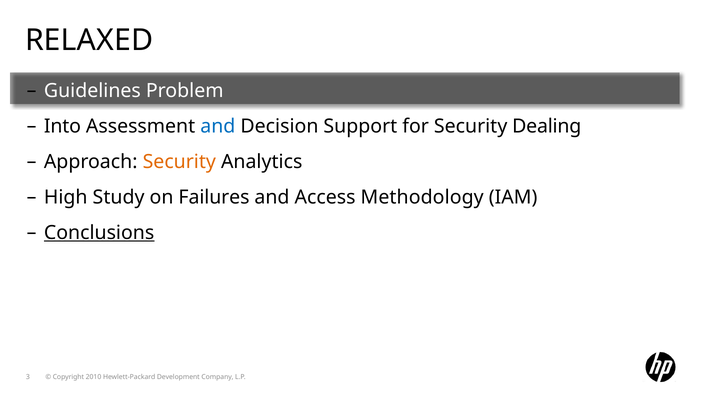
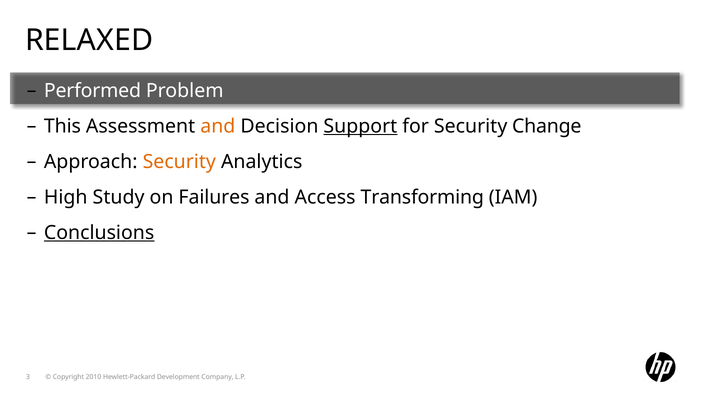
Guidelines: Guidelines -> Performed
Into: Into -> This
and at (218, 126) colour: blue -> orange
Support underline: none -> present
Dealing: Dealing -> Change
Methodology: Methodology -> Transforming
